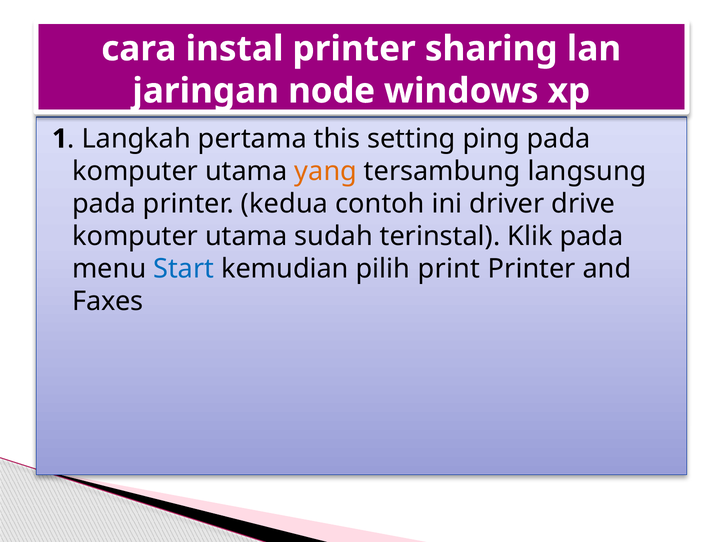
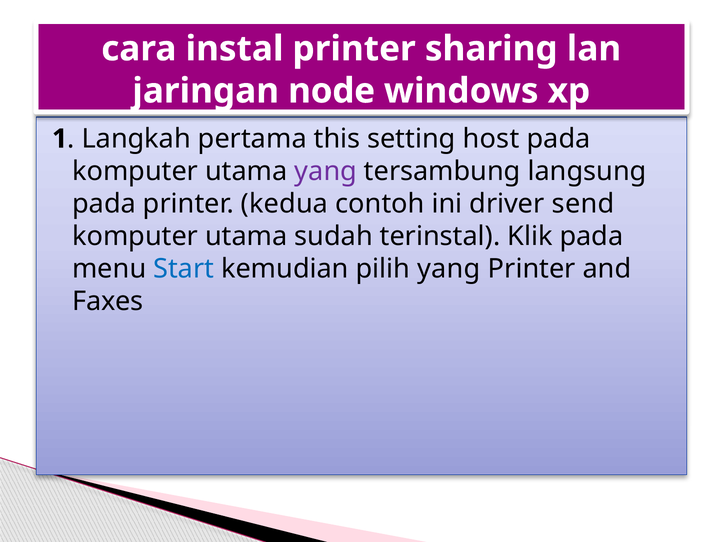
ping: ping -> host
yang at (326, 171) colour: orange -> purple
drive: drive -> send
pilih print: print -> yang
